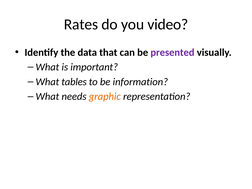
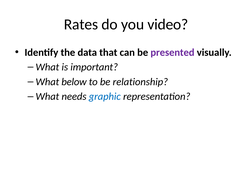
tables: tables -> below
information: information -> relationship
graphic colour: orange -> blue
